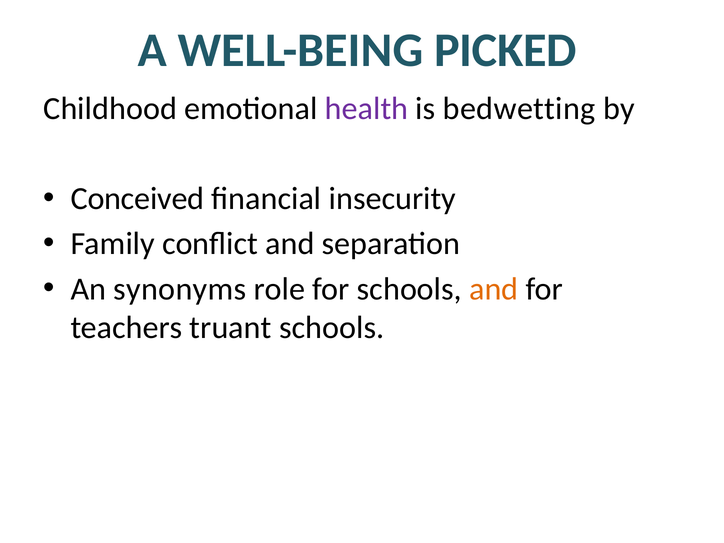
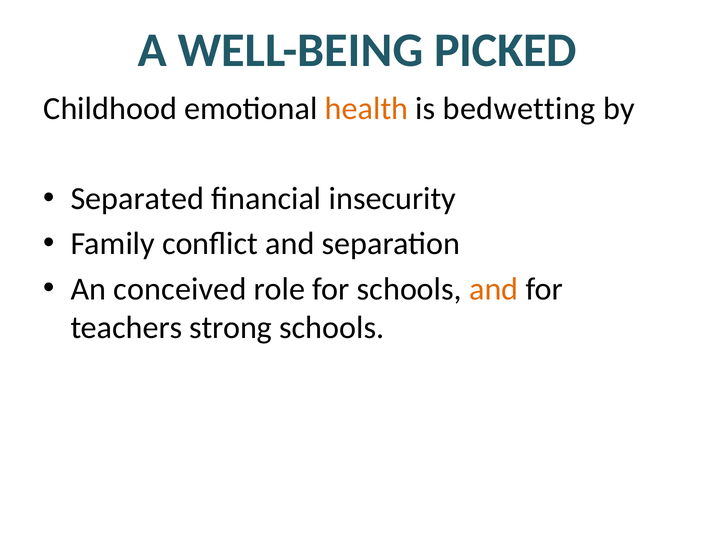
health colour: purple -> orange
Conceived: Conceived -> Separated
synonyms: synonyms -> conceived
truant: truant -> strong
